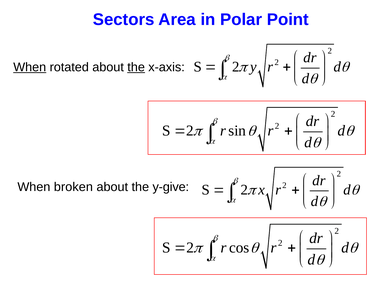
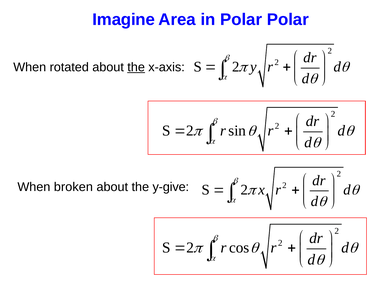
Sectors: Sectors -> Imagine
Polar Point: Point -> Polar
When at (30, 67) underline: present -> none
